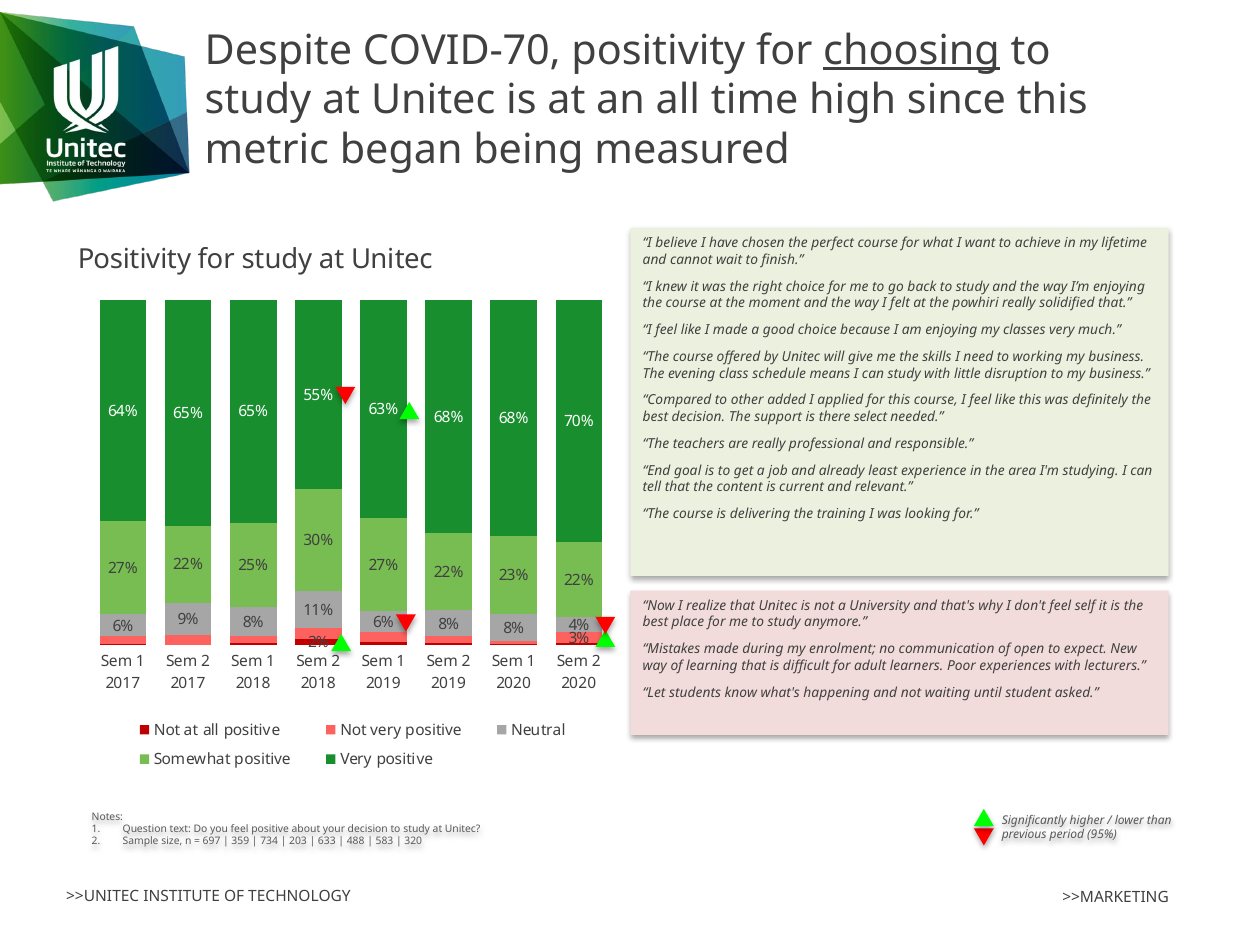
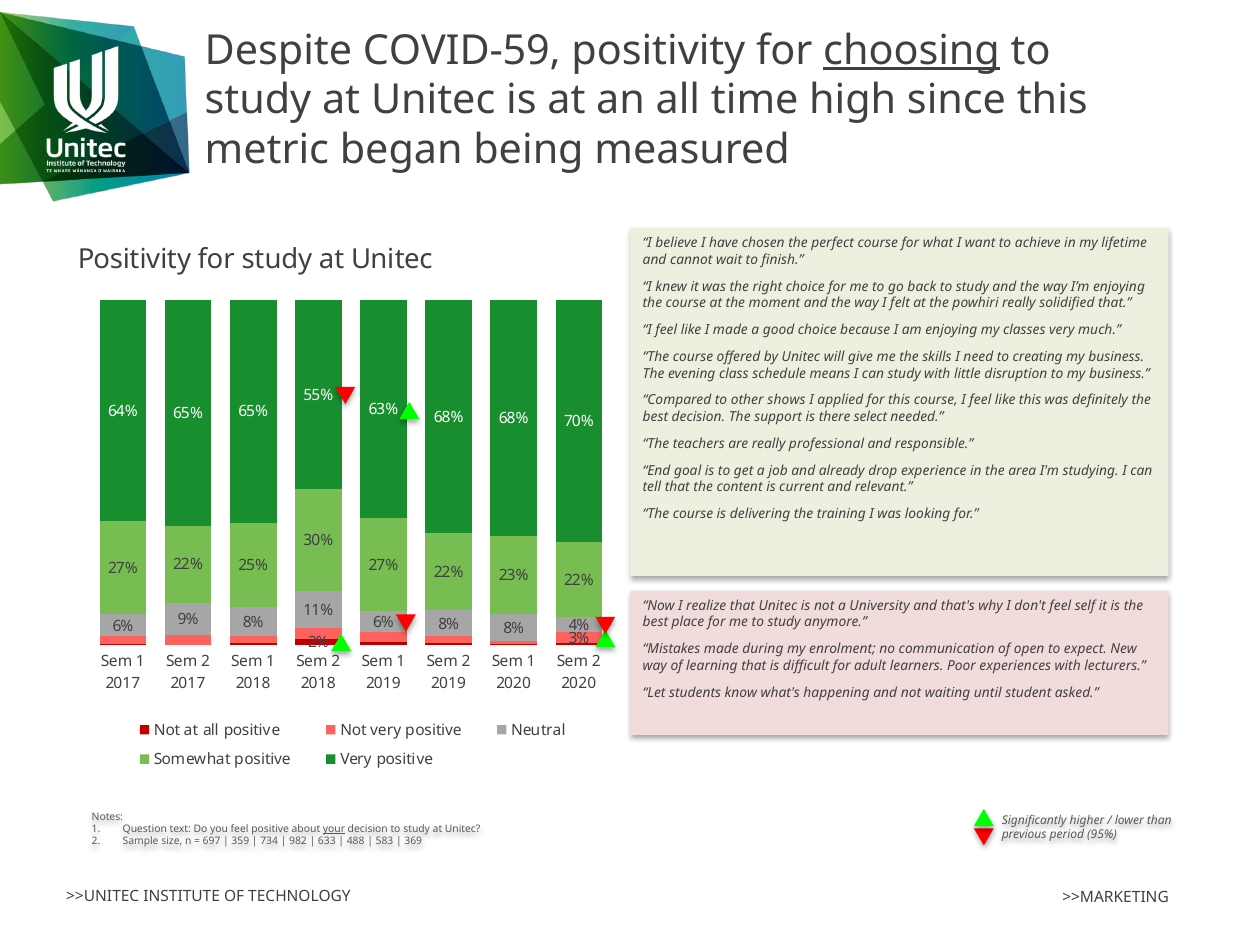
COVID-70: COVID-70 -> COVID-59
working: working -> creating
added: added -> shows
least: least -> drop
your underline: none -> present
203: 203 -> 982
320: 320 -> 369
